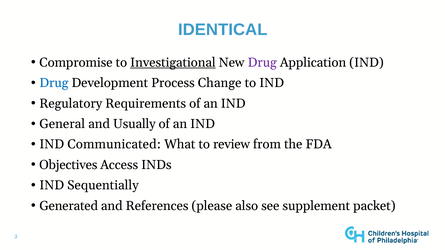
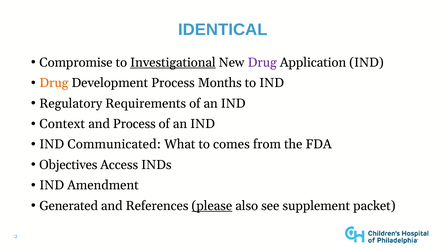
Drug at (54, 83) colour: blue -> orange
Change: Change -> Months
General: General -> Context
and Usually: Usually -> Process
review: review -> comes
Sequentially: Sequentially -> Amendment
please underline: none -> present
